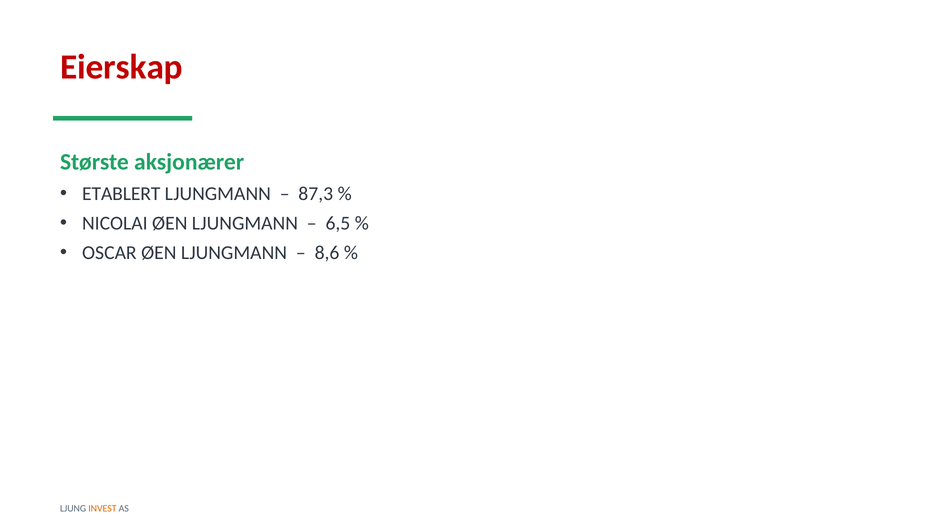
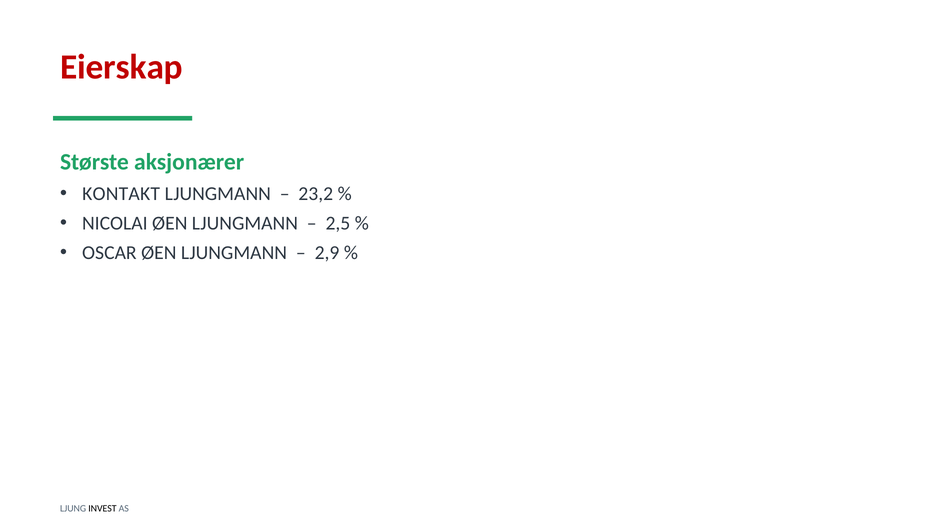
ETABLERT: ETABLERT -> KONTAKT
87,3: 87,3 -> 23,2
6,5: 6,5 -> 2,5
8,6: 8,6 -> 2,9
INVEST colour: orange -> black
